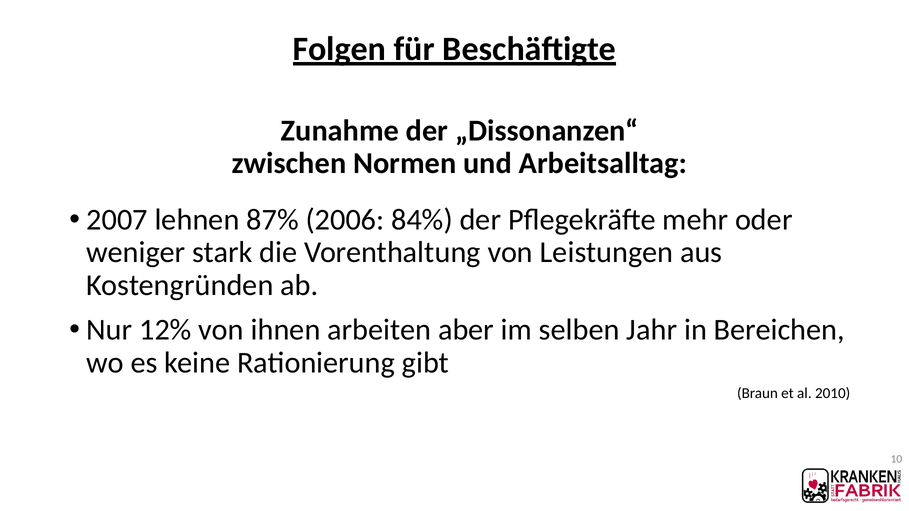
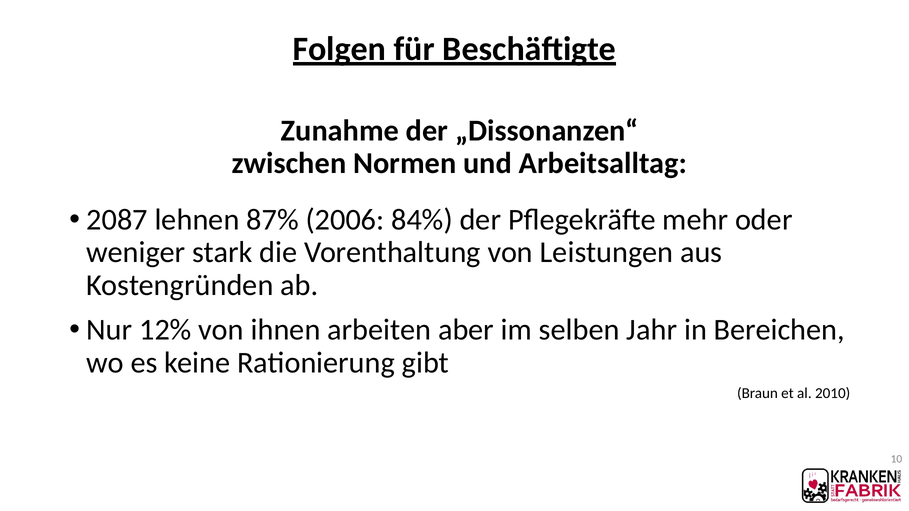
2007: 2007 -> 2087
